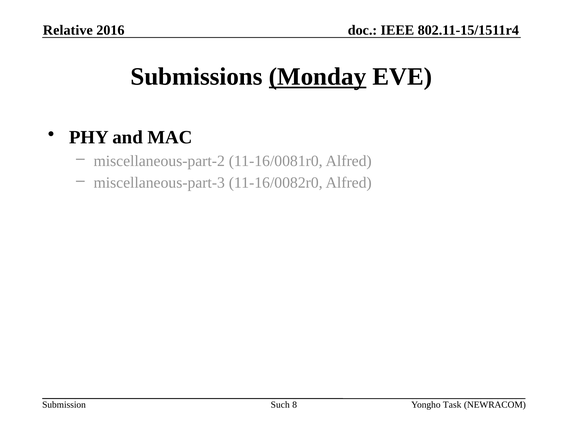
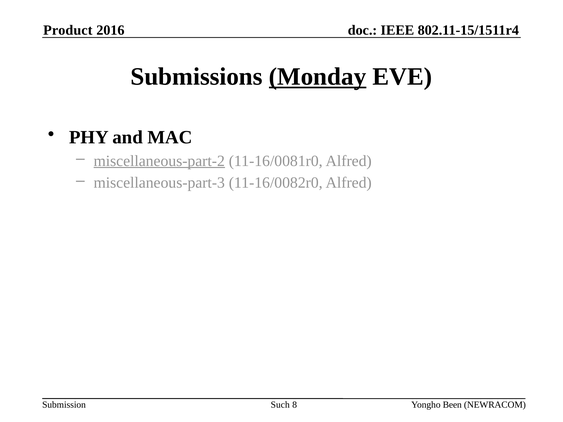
Relative: Relative -> Product
miscellaneous-part-2 underline: none -> present
Task: Task -> Been
